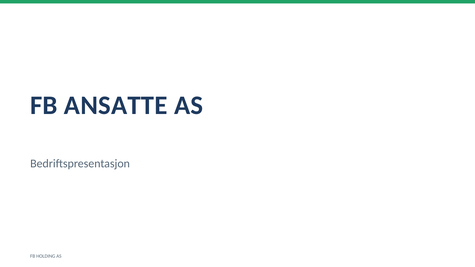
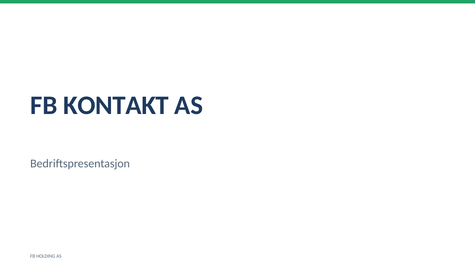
ANSATTE: ANSATTE -> KONTAKT
